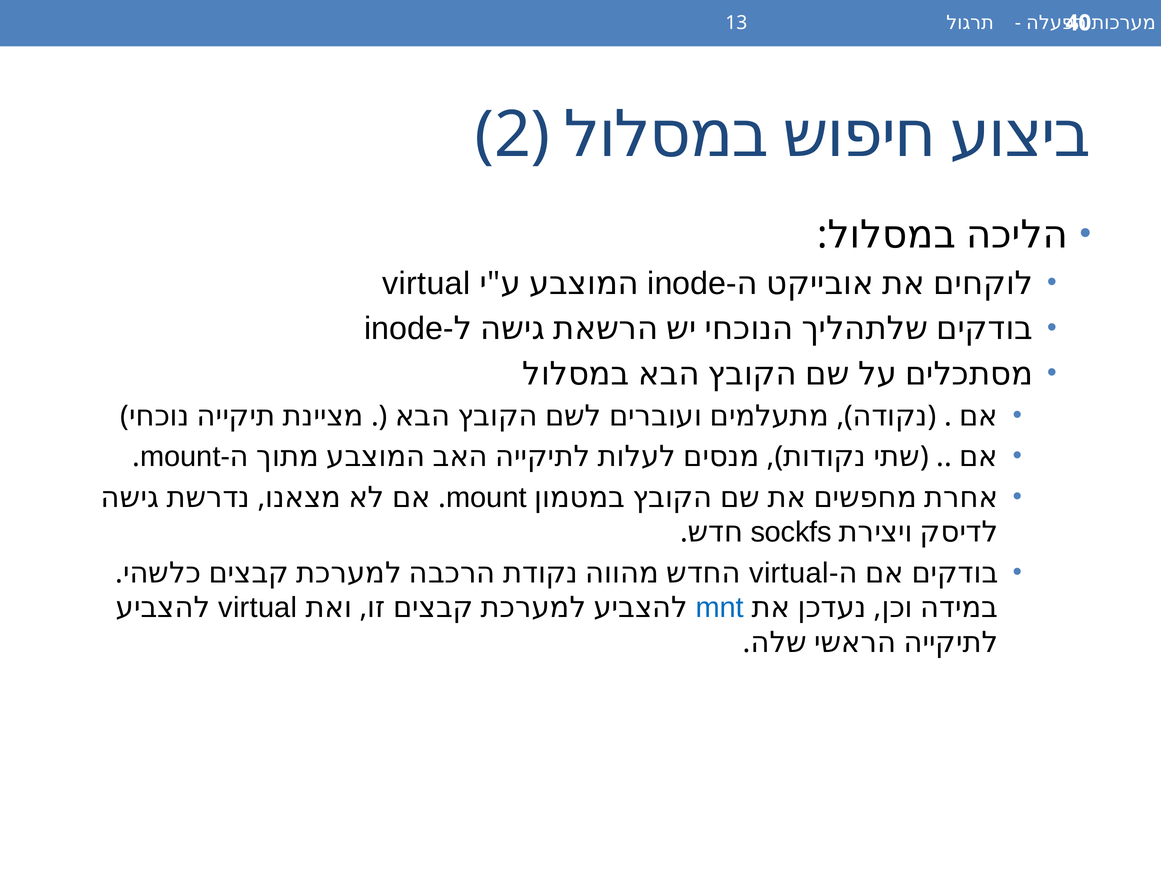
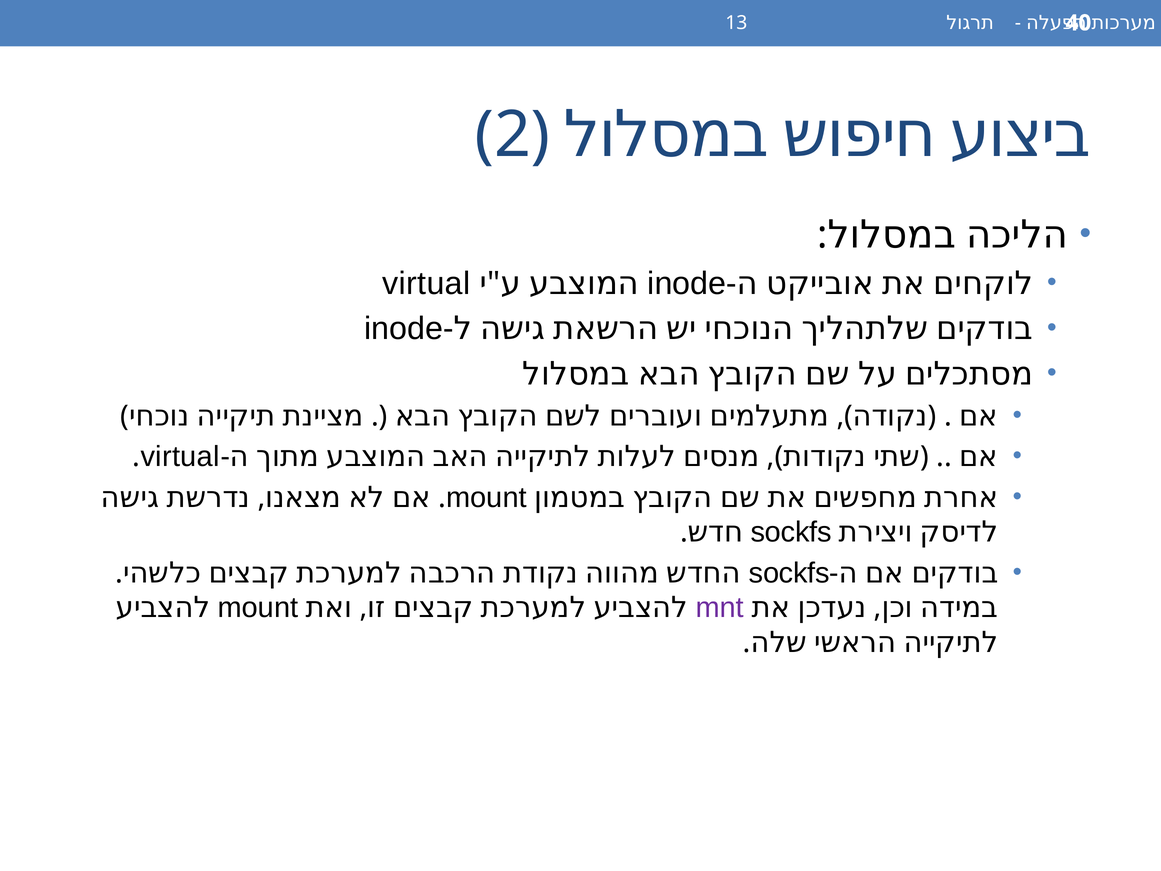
mount at (180, 457): mount -> virtual
virtual at (789, 573): virtual -> sockfs
virtual at (258, 608): virtual -> mount
mnt colour: blue -> purple
